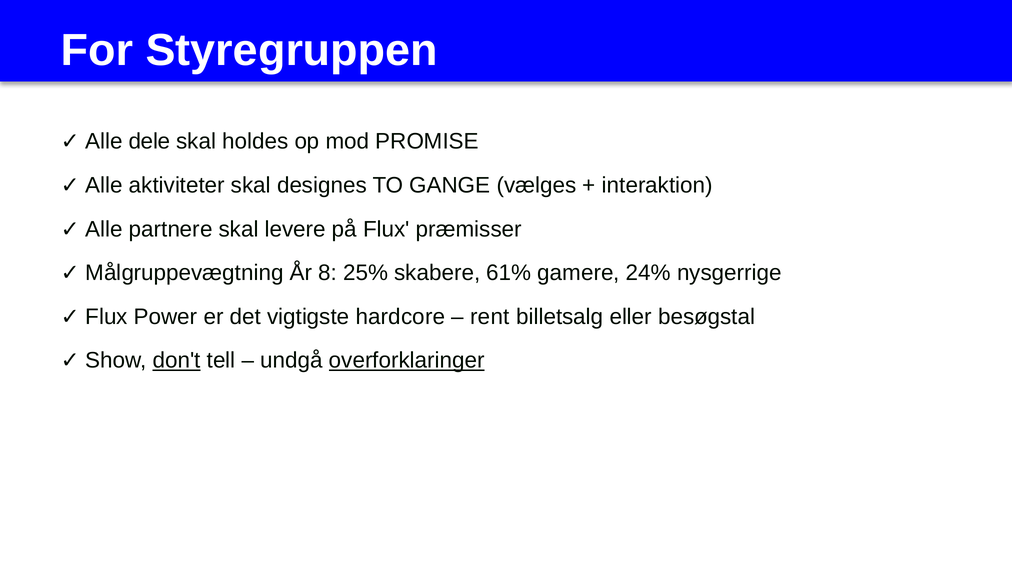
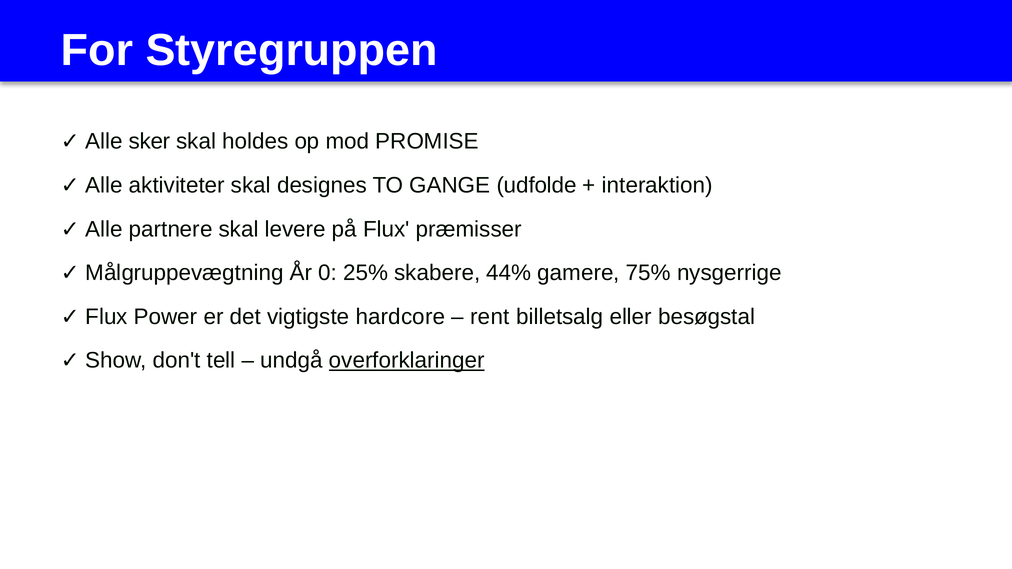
dele: dele -> sker
vælges: vælges -> udfolde
8: 8 -> 0
61%: 61% -> 44%
24%: 24% -> 75%
don't underline: present -> none
